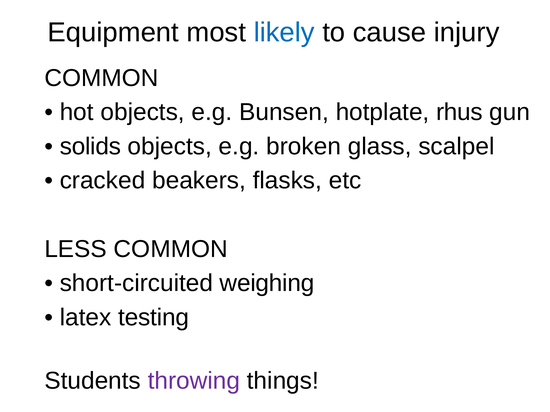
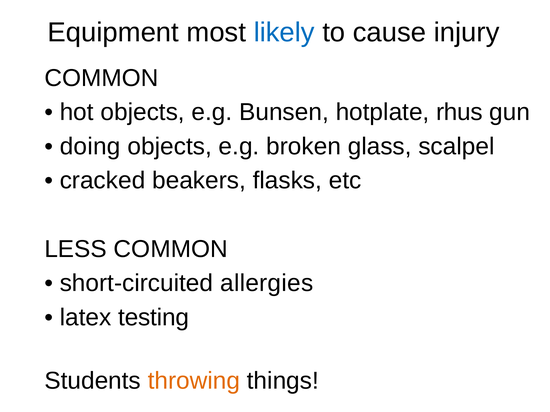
solids: solids -> doing
weighing: weighing -> allergies
throwing colour: purple -> orange
